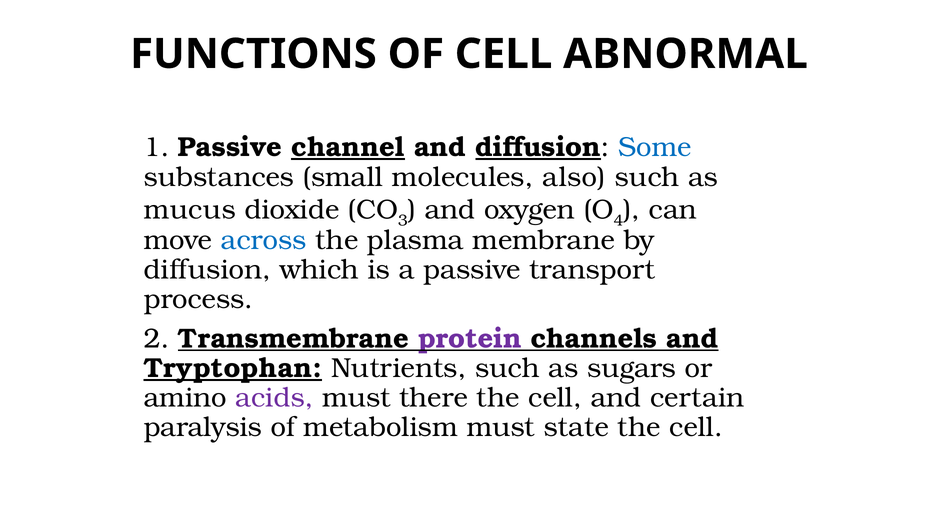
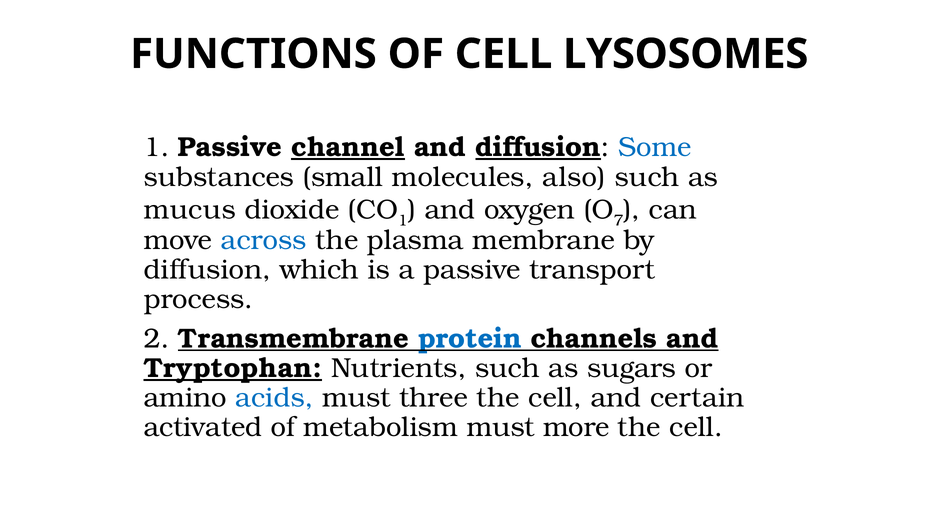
ABNORMAL: ABNORMAL -> LYSOSOMES
3 at (403, 220): 3 -> 1
4: 4 -> 7
protein colour: purple -> blue
acids colour: purple -> blue
there: there -> three
paralysis: paralysis -> activated
state: state -> more
